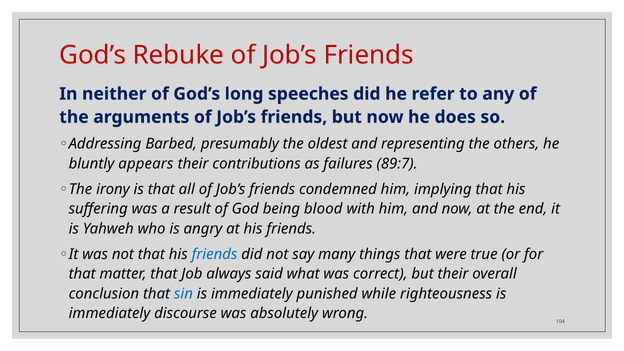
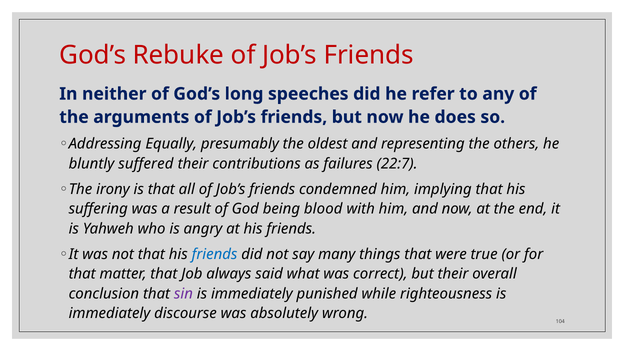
Barbed: Barbed -> Equally
appears: appears -> suffered
89:7: 89:7 -> 22:7
sin colour: blue -> purple
